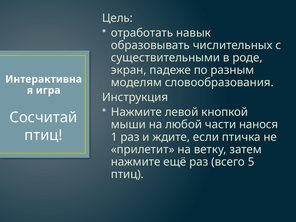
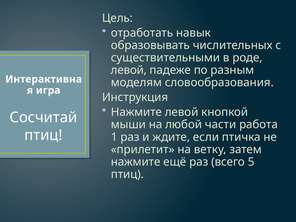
экран at (129, 70): экран -> левой
нанося: нанося -> работа
